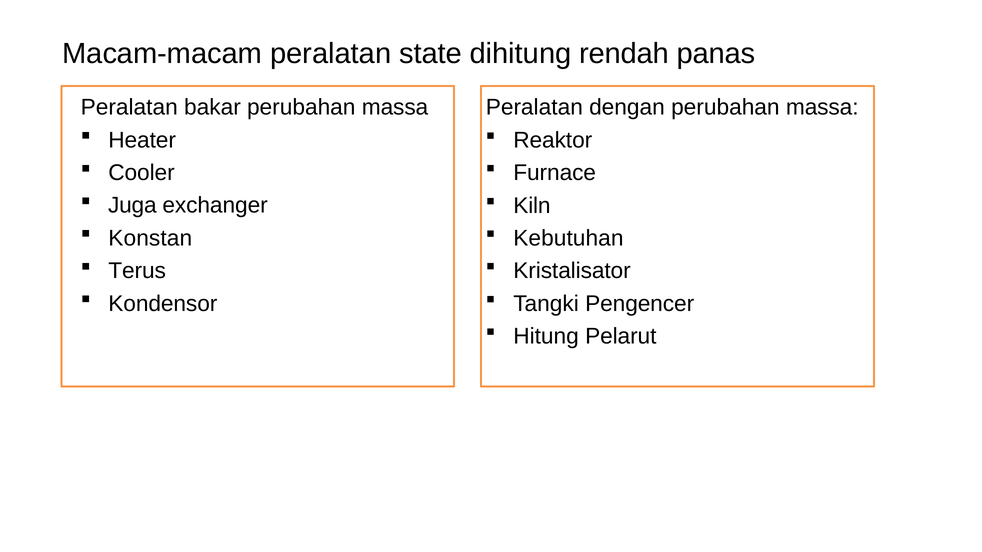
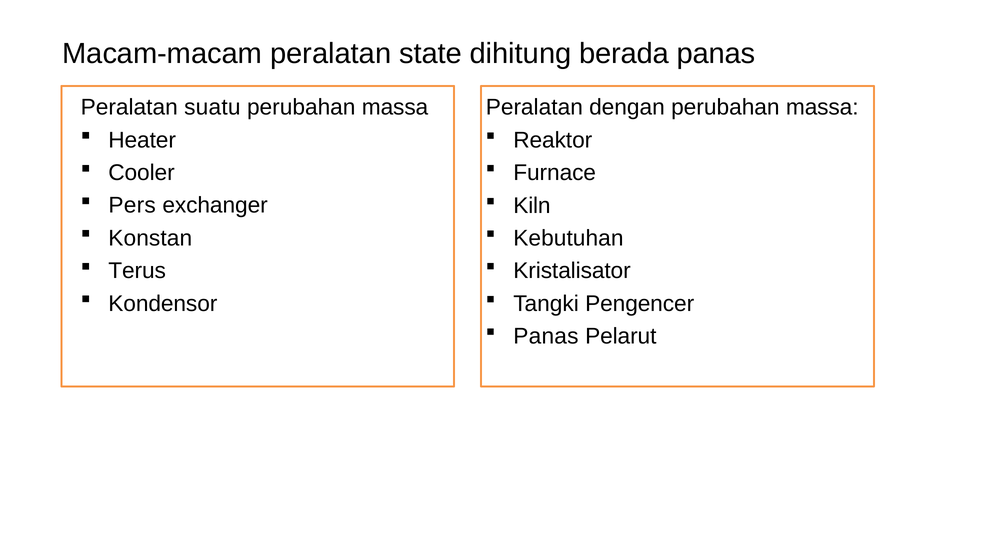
rendah: rendah -> berada
bakar: bakar -> suatu
Juga: Juga -> Pers
Hitung at (546, 337): Hitung -> Panas
